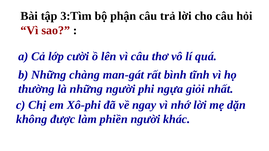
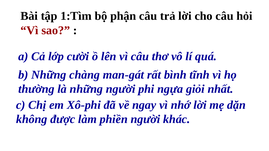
3:Tìm: 3:Tìm -> 1:Tìm
